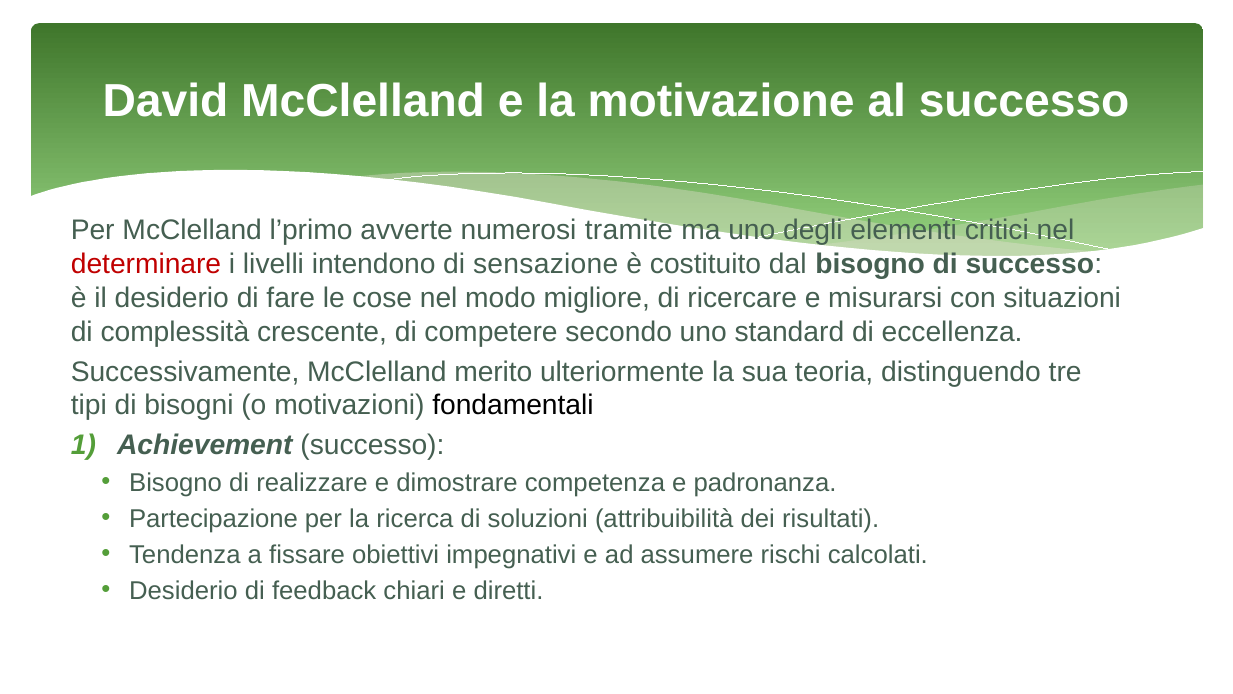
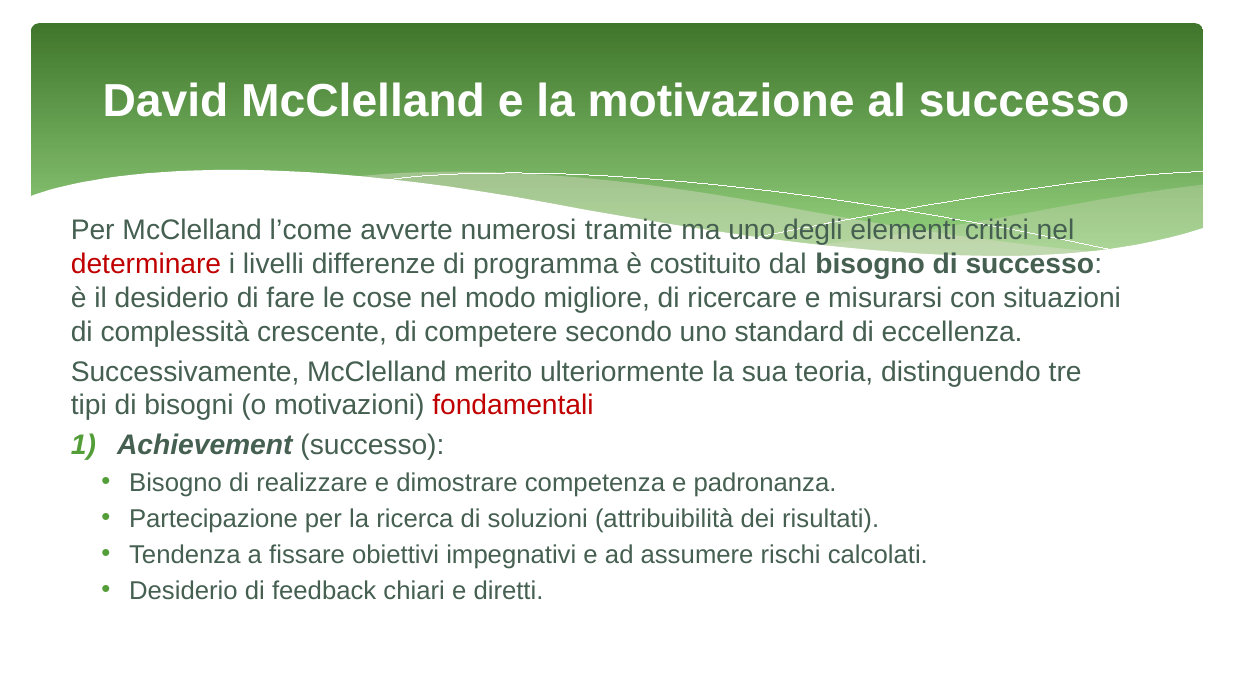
l’primo: l’primo -> l’come
intendono: intendono -> differenze
sensazione: sensazione -> programma
fondamentali colour: black -> red
